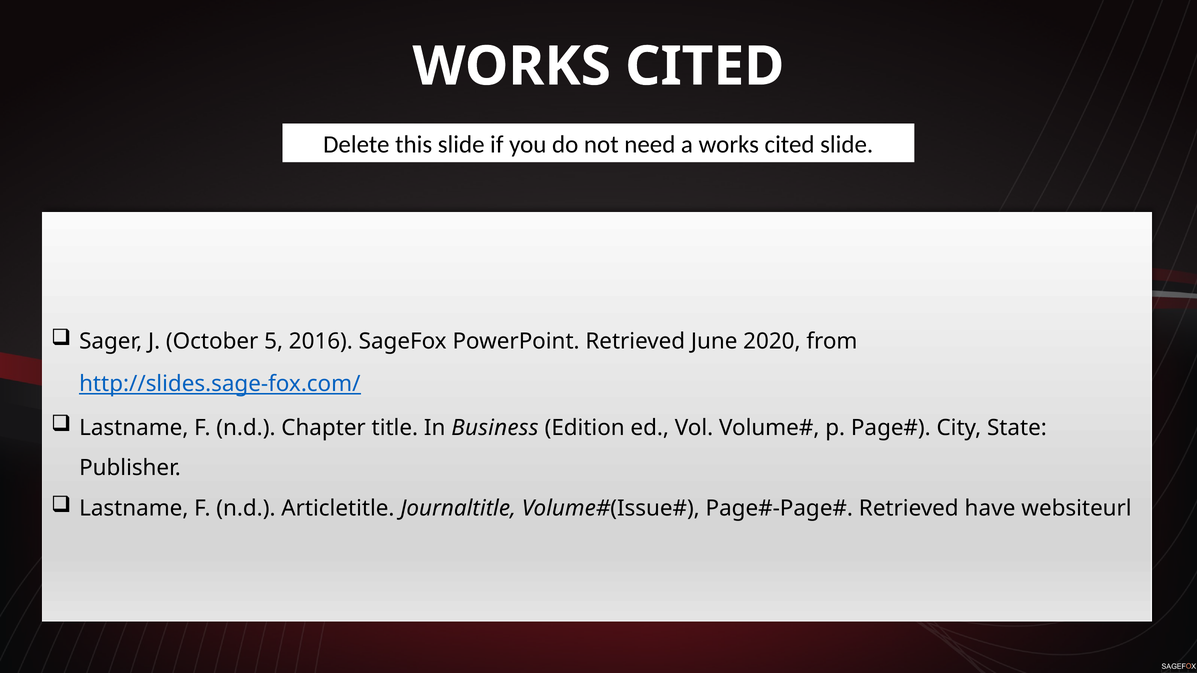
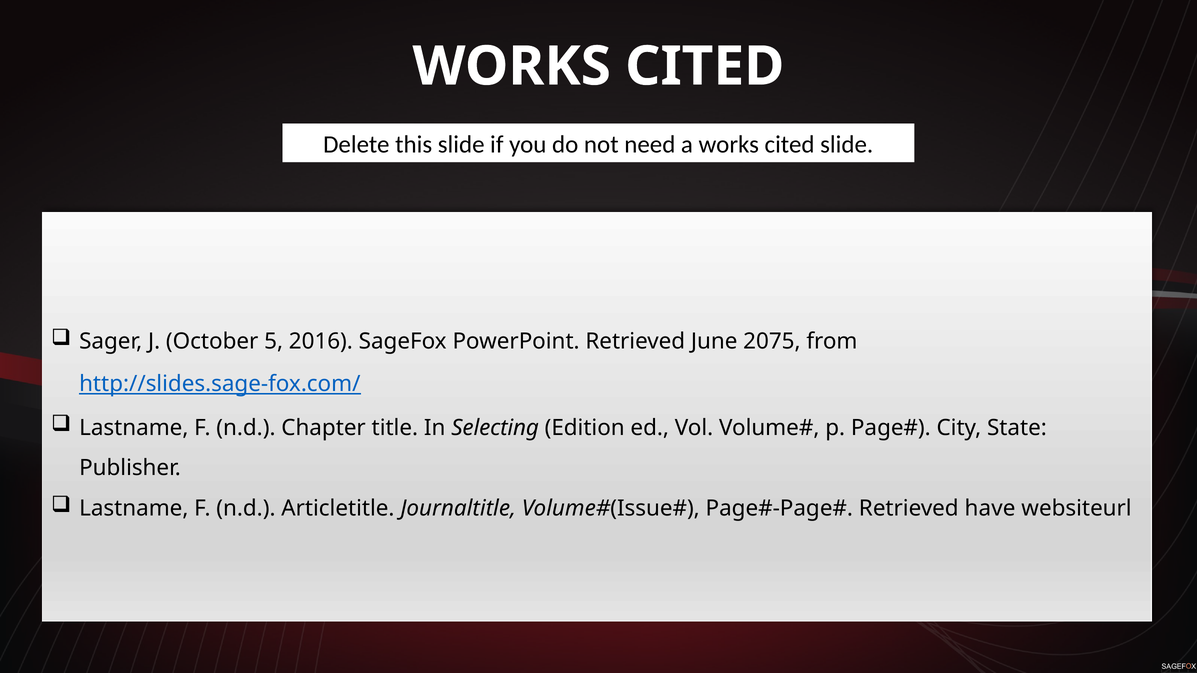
2020: 2020 -> 2075
Business: Business -> Selecting
